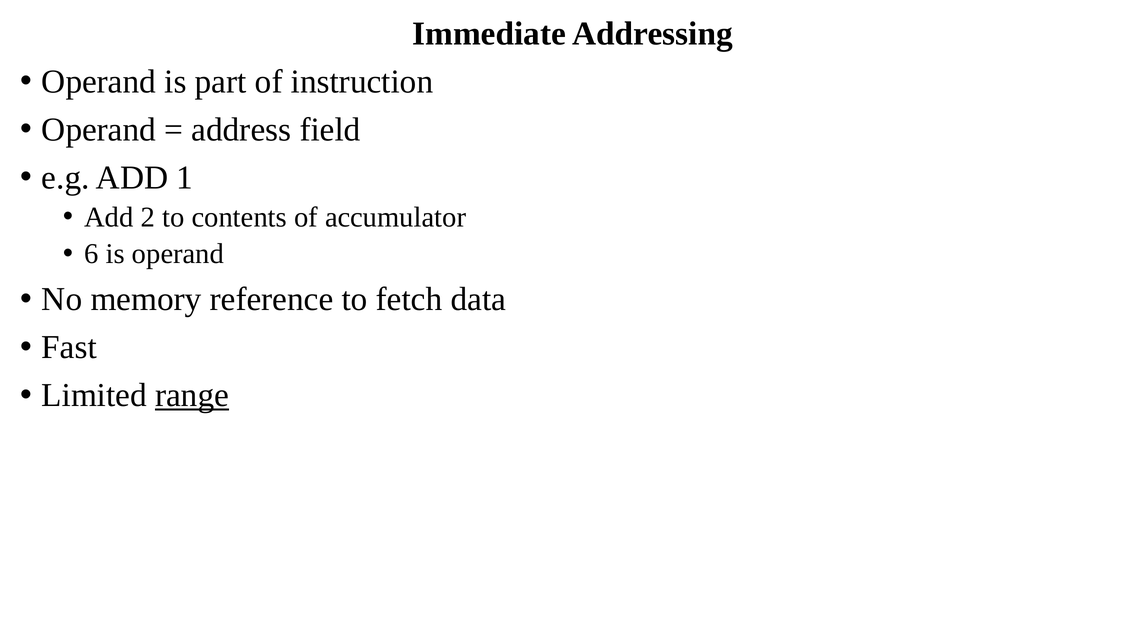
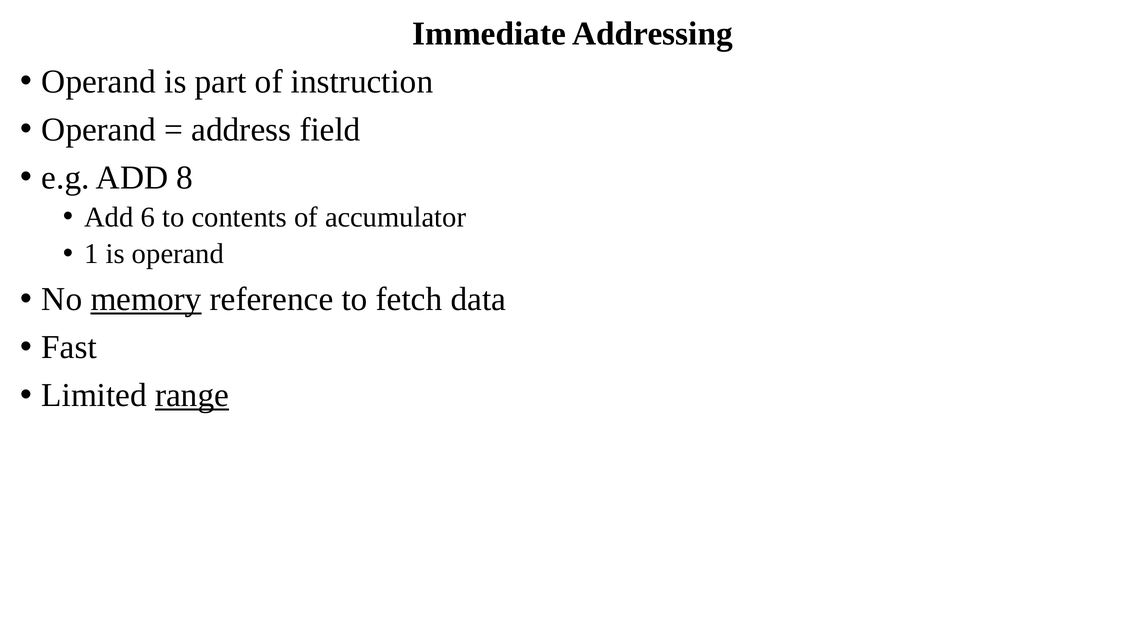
1: 1 -> 8
2: 2 -> 6
6: 6 -> 1
memory underline: none -> present
